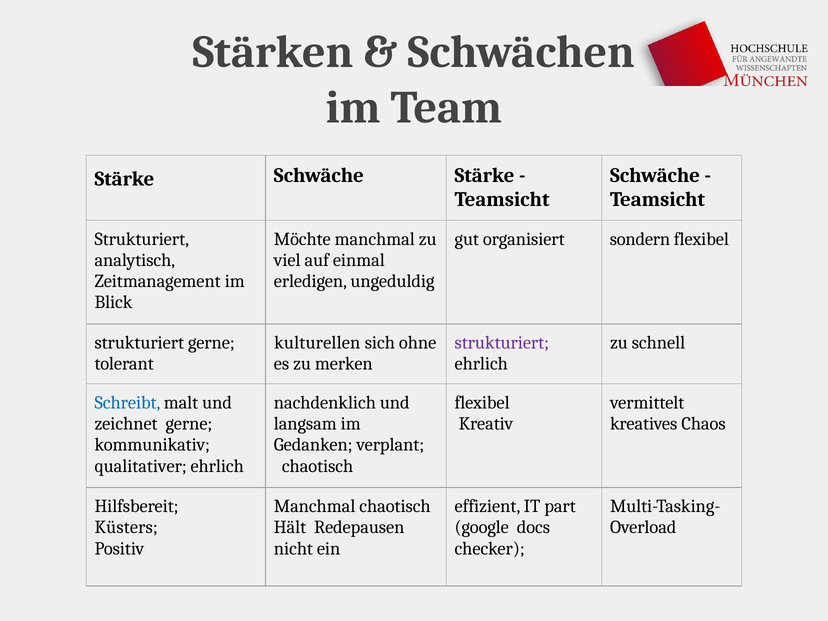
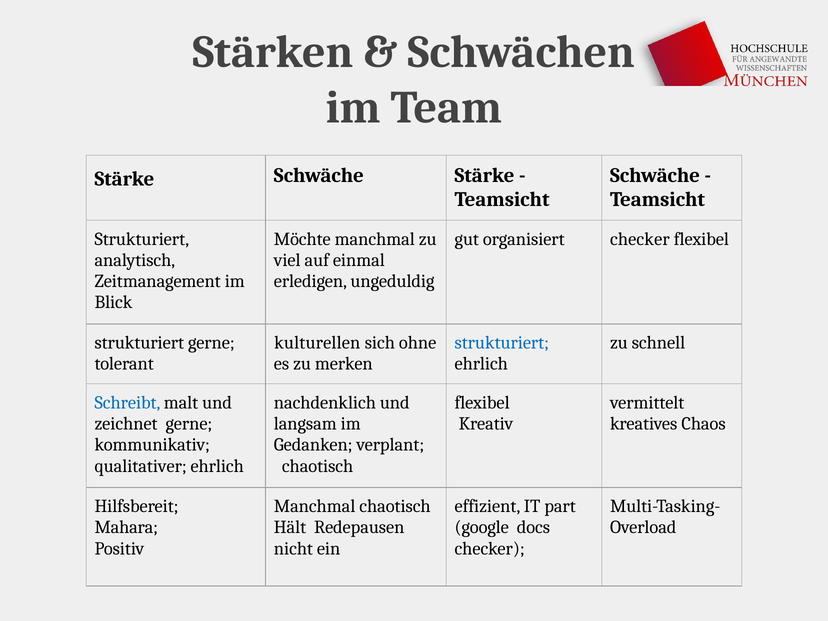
organisiert sondern: sondern -> checker
strukturiert at (502, 343) colour: purple -> blue
Küsters: Küsters -> Mahara
